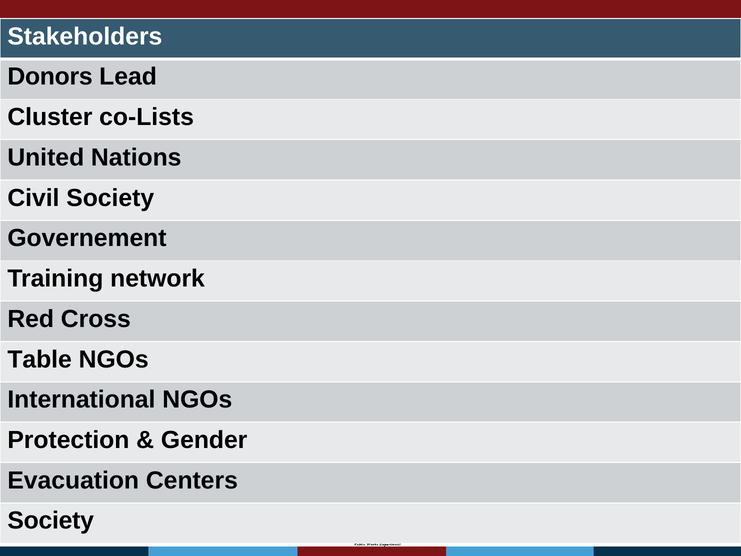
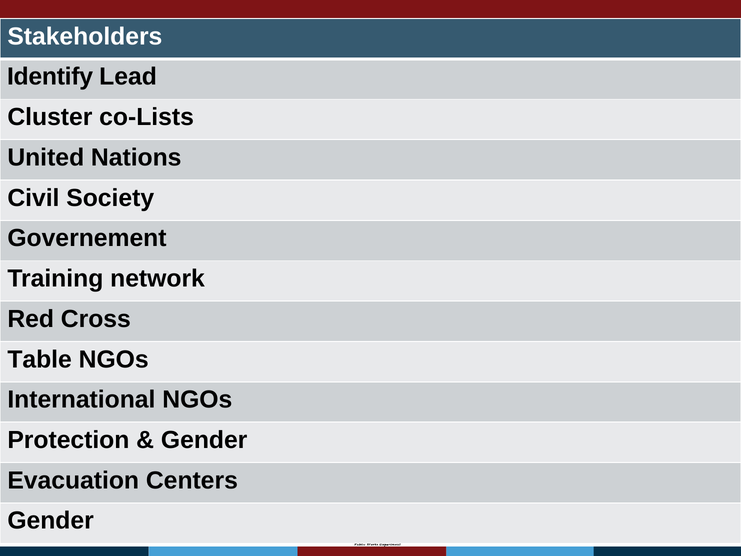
Donors: Donors -> Identify
Society at (51, 521): Society -> Gender
